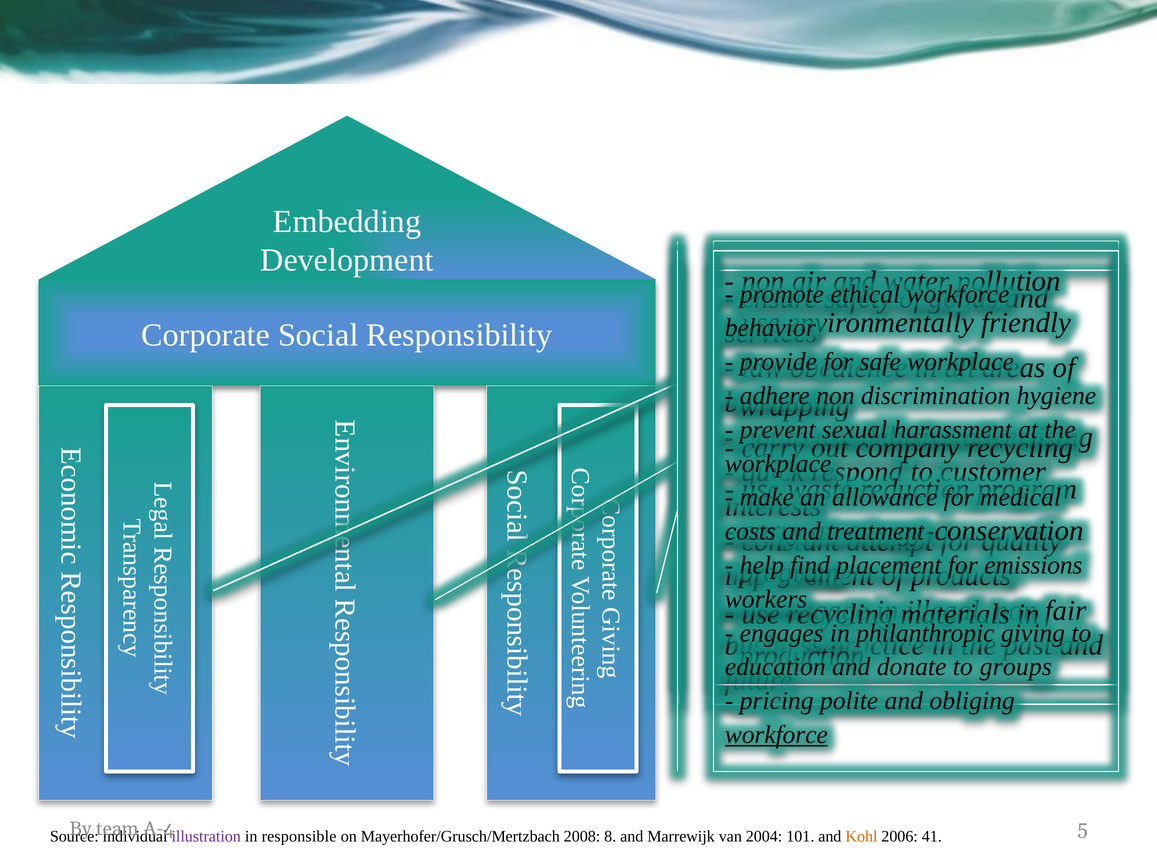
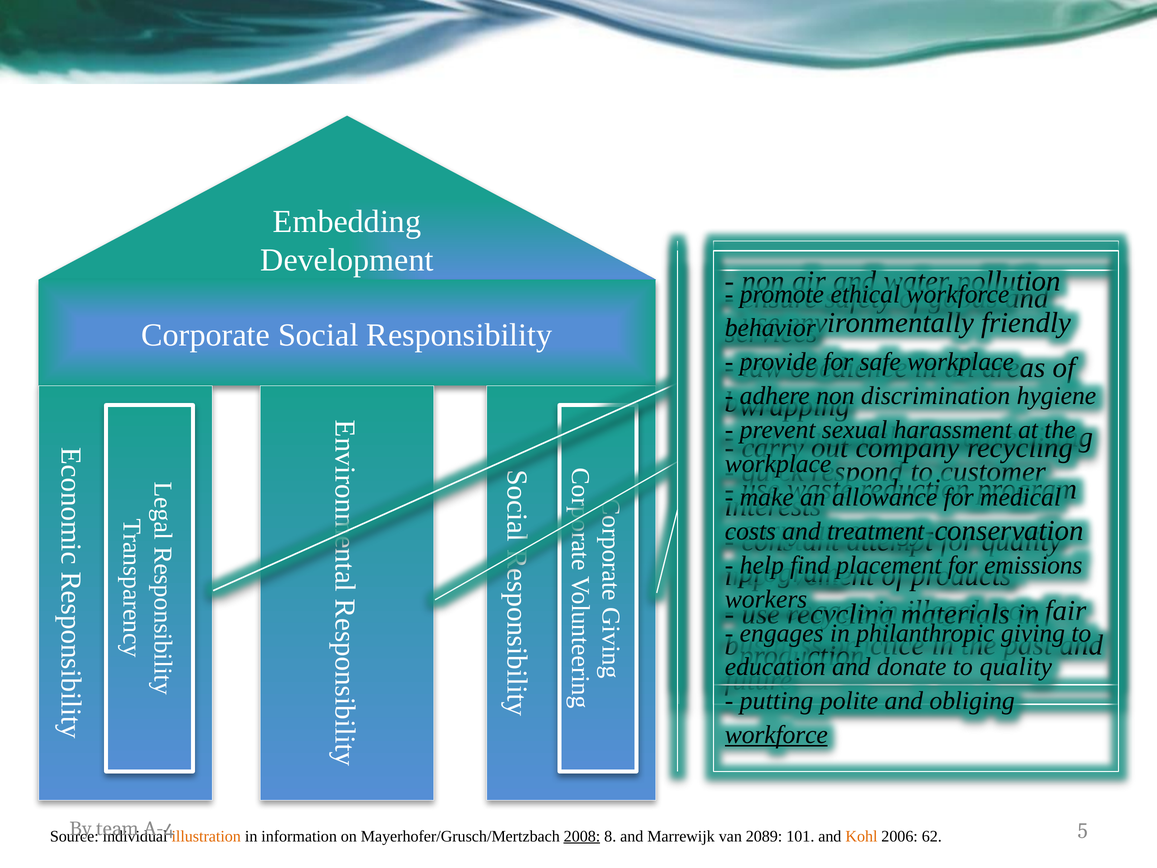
to groups: groups -> quality
pricing: pricing -> putting
illustration colour: purple -> orange
responsible: responsible -> information
2008 underline: none -> present
2004: 2004 -> 2089
41: 41 -> 62
